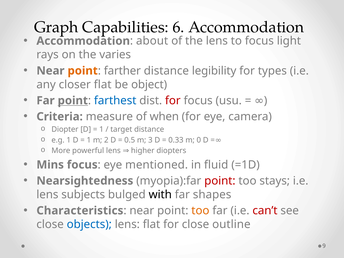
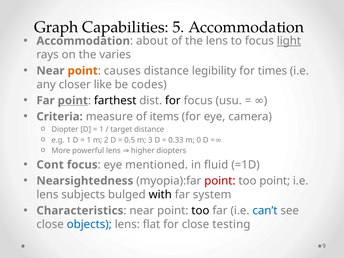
6: 6 -> 5
light underline: none -> present
farther: farther -> causes
types: types -> times
closer flat: flat -> like
object: object -> codes
farthest colour: blue -> black
for at (173, 101) colour: red -> black
when: when -> items
Mins: Mins -> Cont
too stays: stays -> point
shapes: shapes -> system
too at (200, 211) colour: orange -> black
can’t colour: red -> blue
outline: outline -> testing
